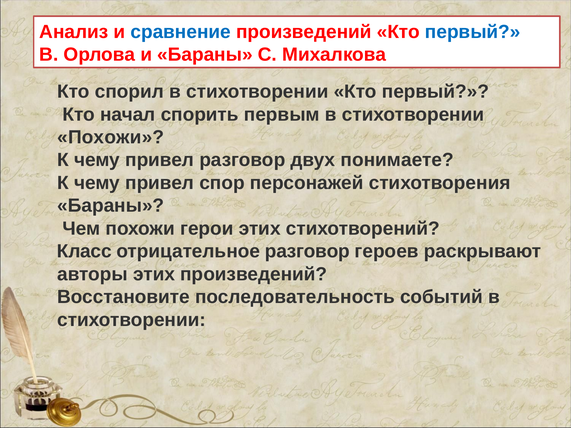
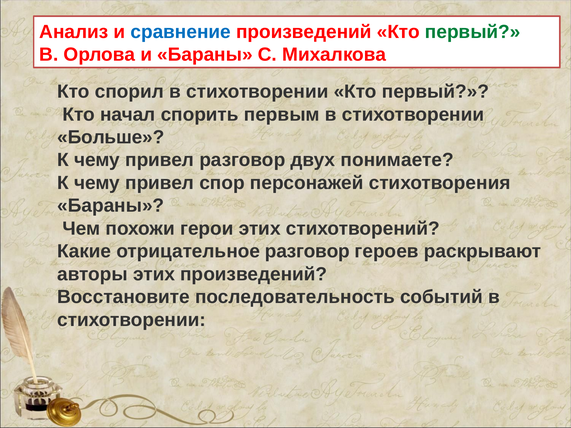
первый at (473, 32) colour: blue -> green
Похожи at (111, 137): Похожи -> Больше
Класс: Класс -> Какие
